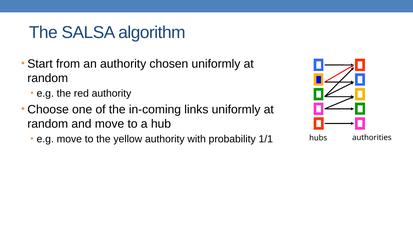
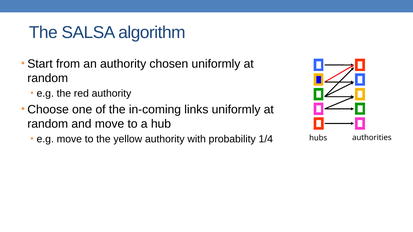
1/1: 1/1 -> 1/4
